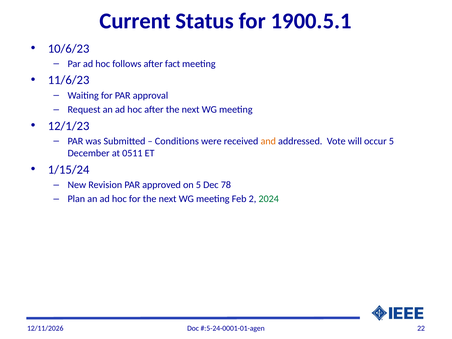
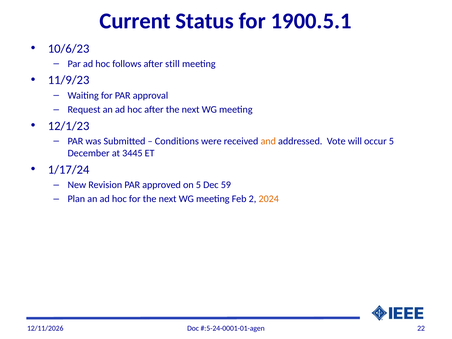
fact: fact -> still
11/6/23: 11/6/23 -> 11/9/23
0511: 0511 -> 3445
1/15/24: 1/15/24 -> 1/17/24
78: 78 -> 59
2024 colour: green -> orange
